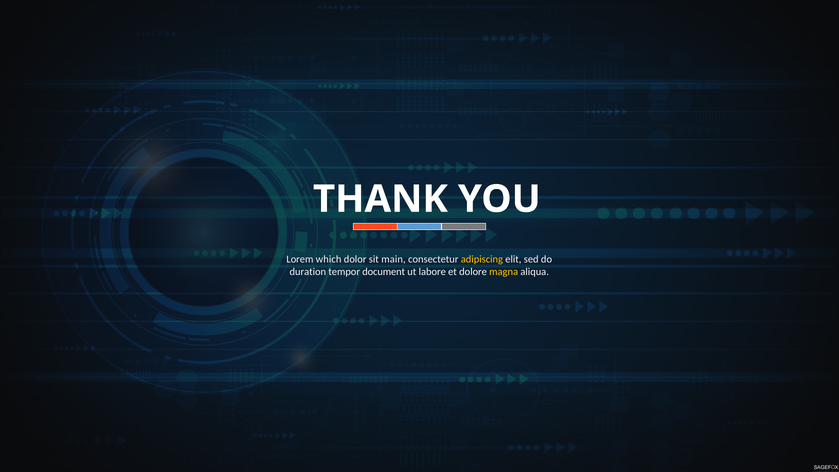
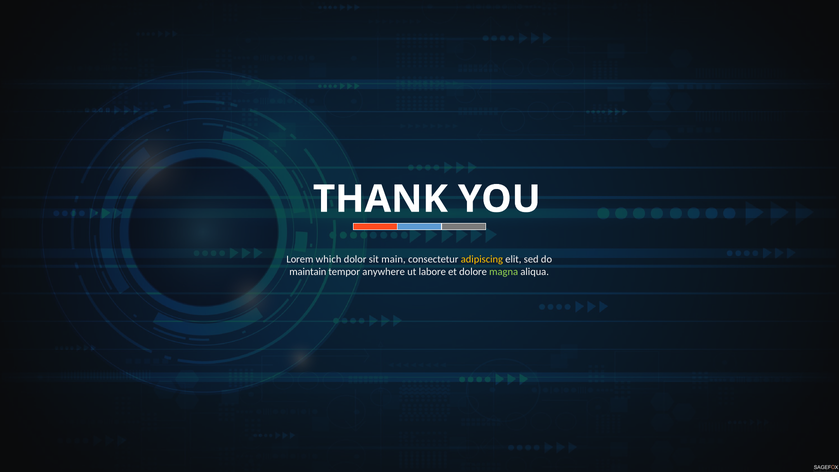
duration: duration -> maintain
document: document -> anywhere
magna colour: yellow -> light green
